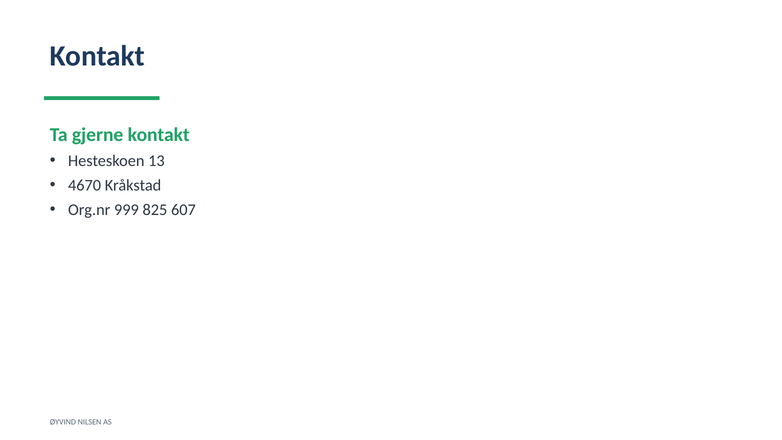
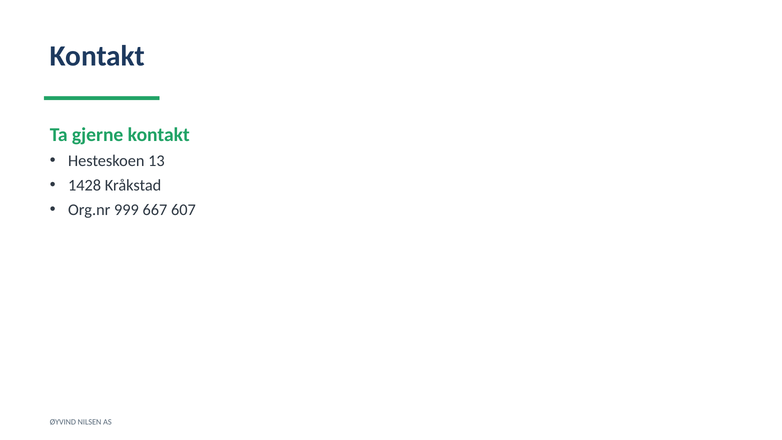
4670: 4670 -> 1428
825: 825 -> 667
